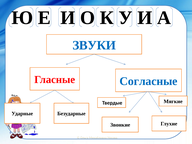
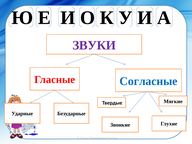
ЗВУКИ colour: blue -> purple
